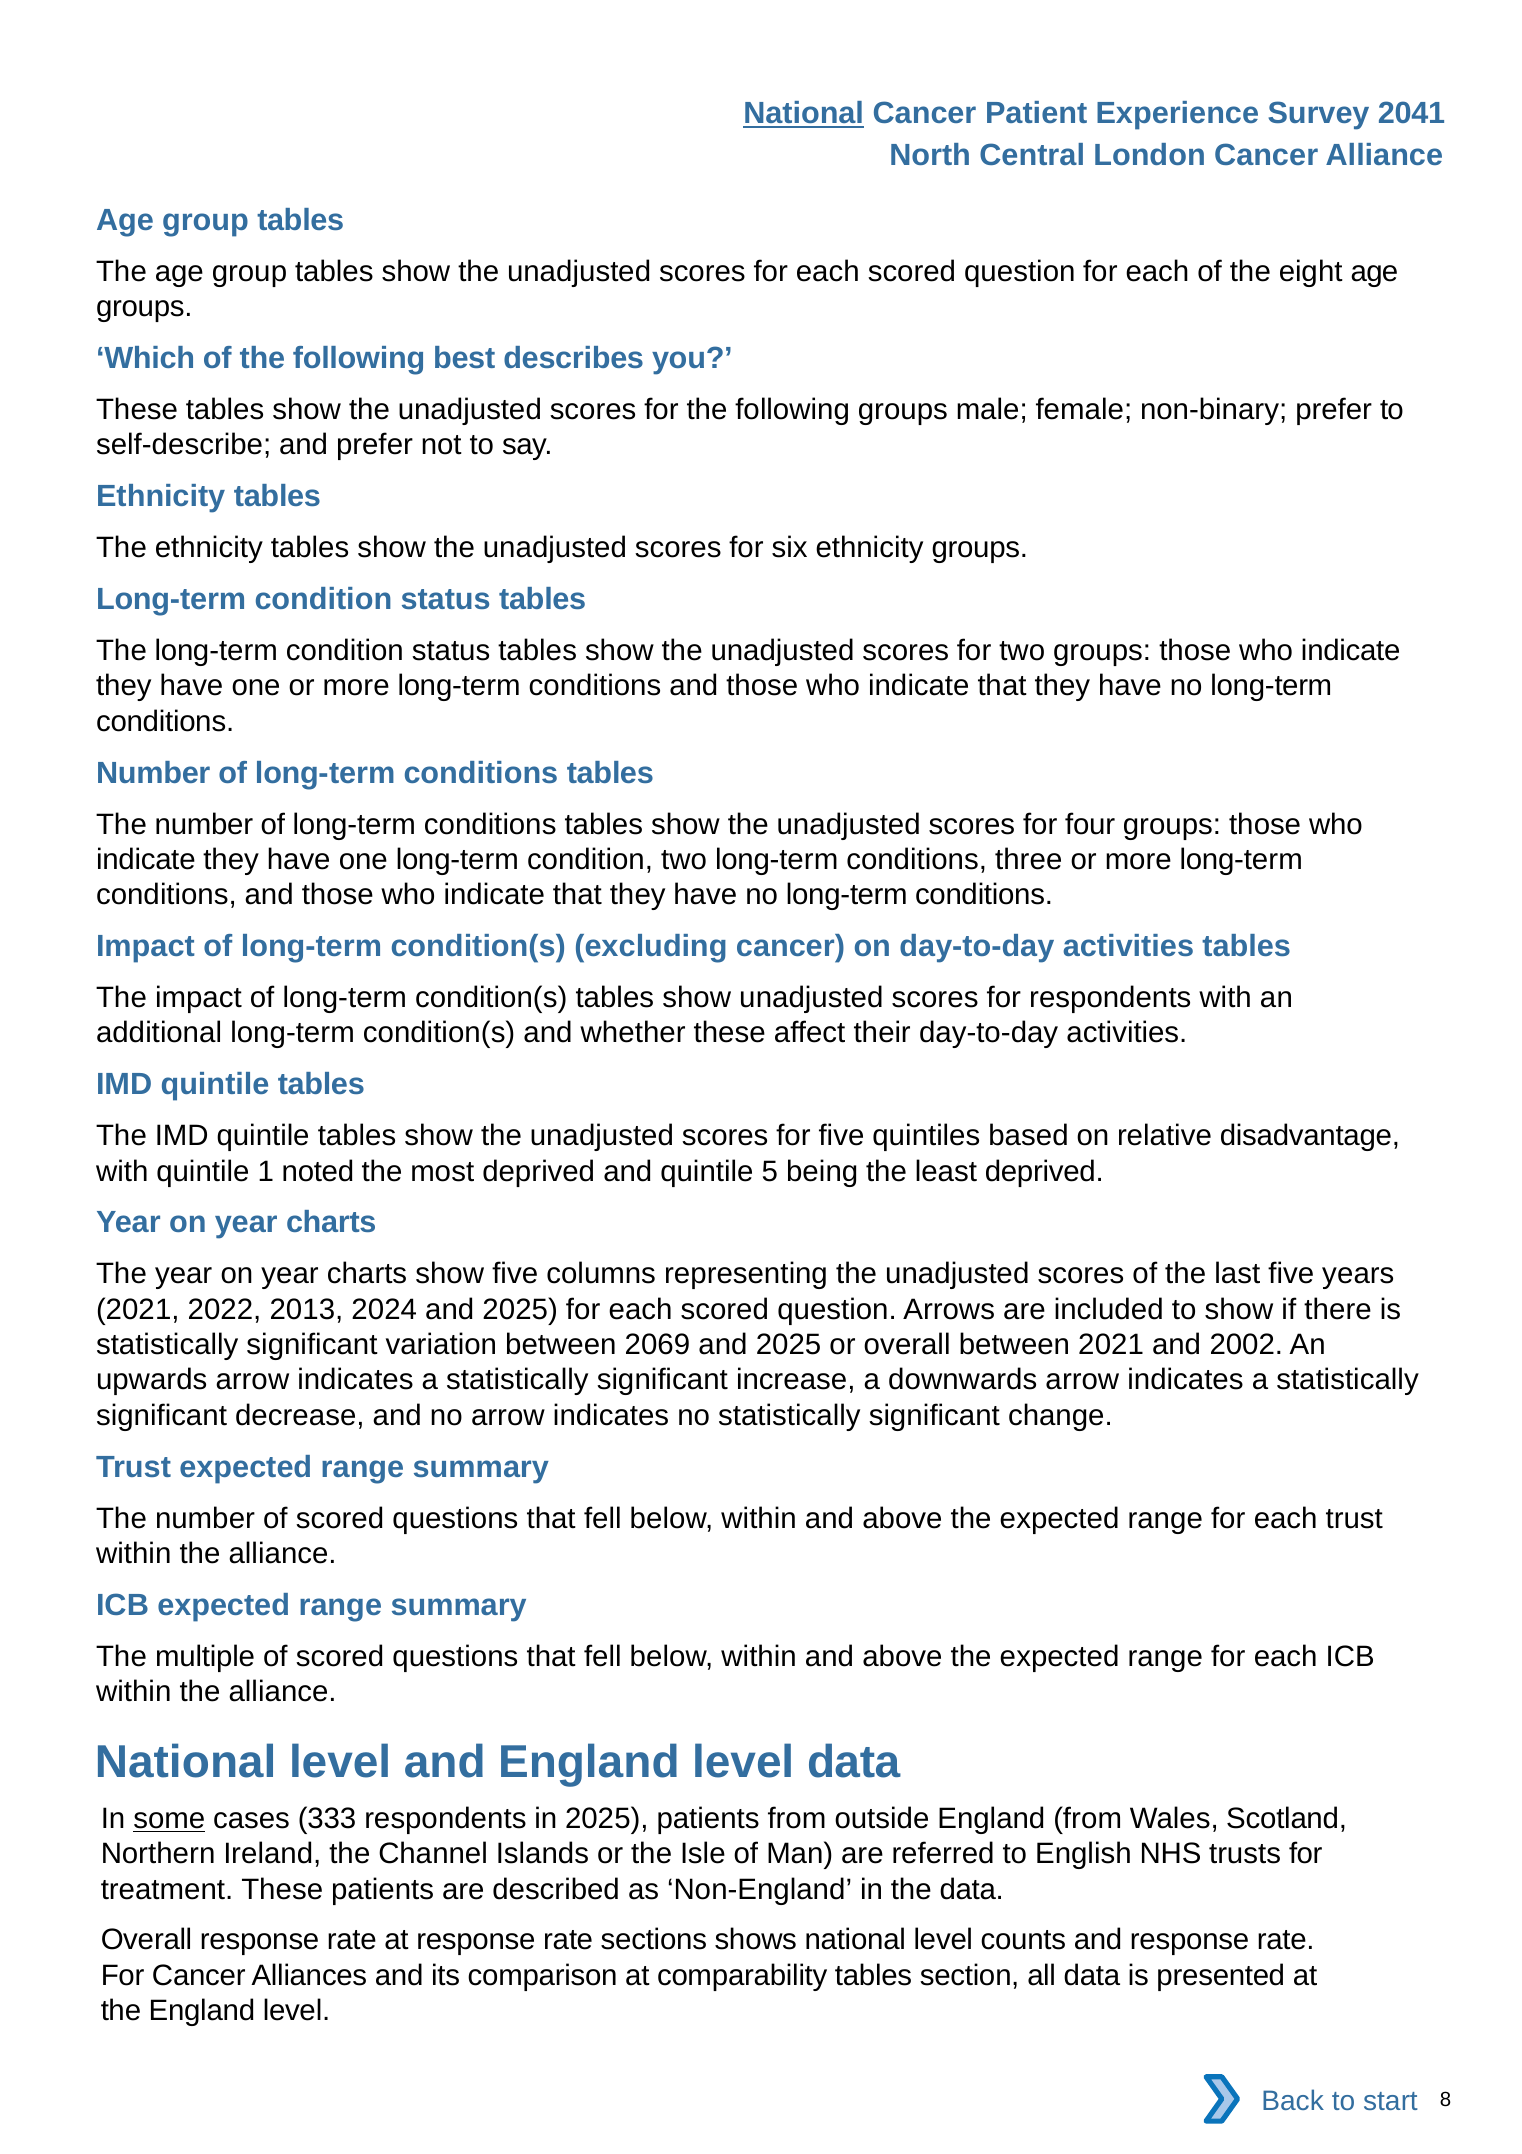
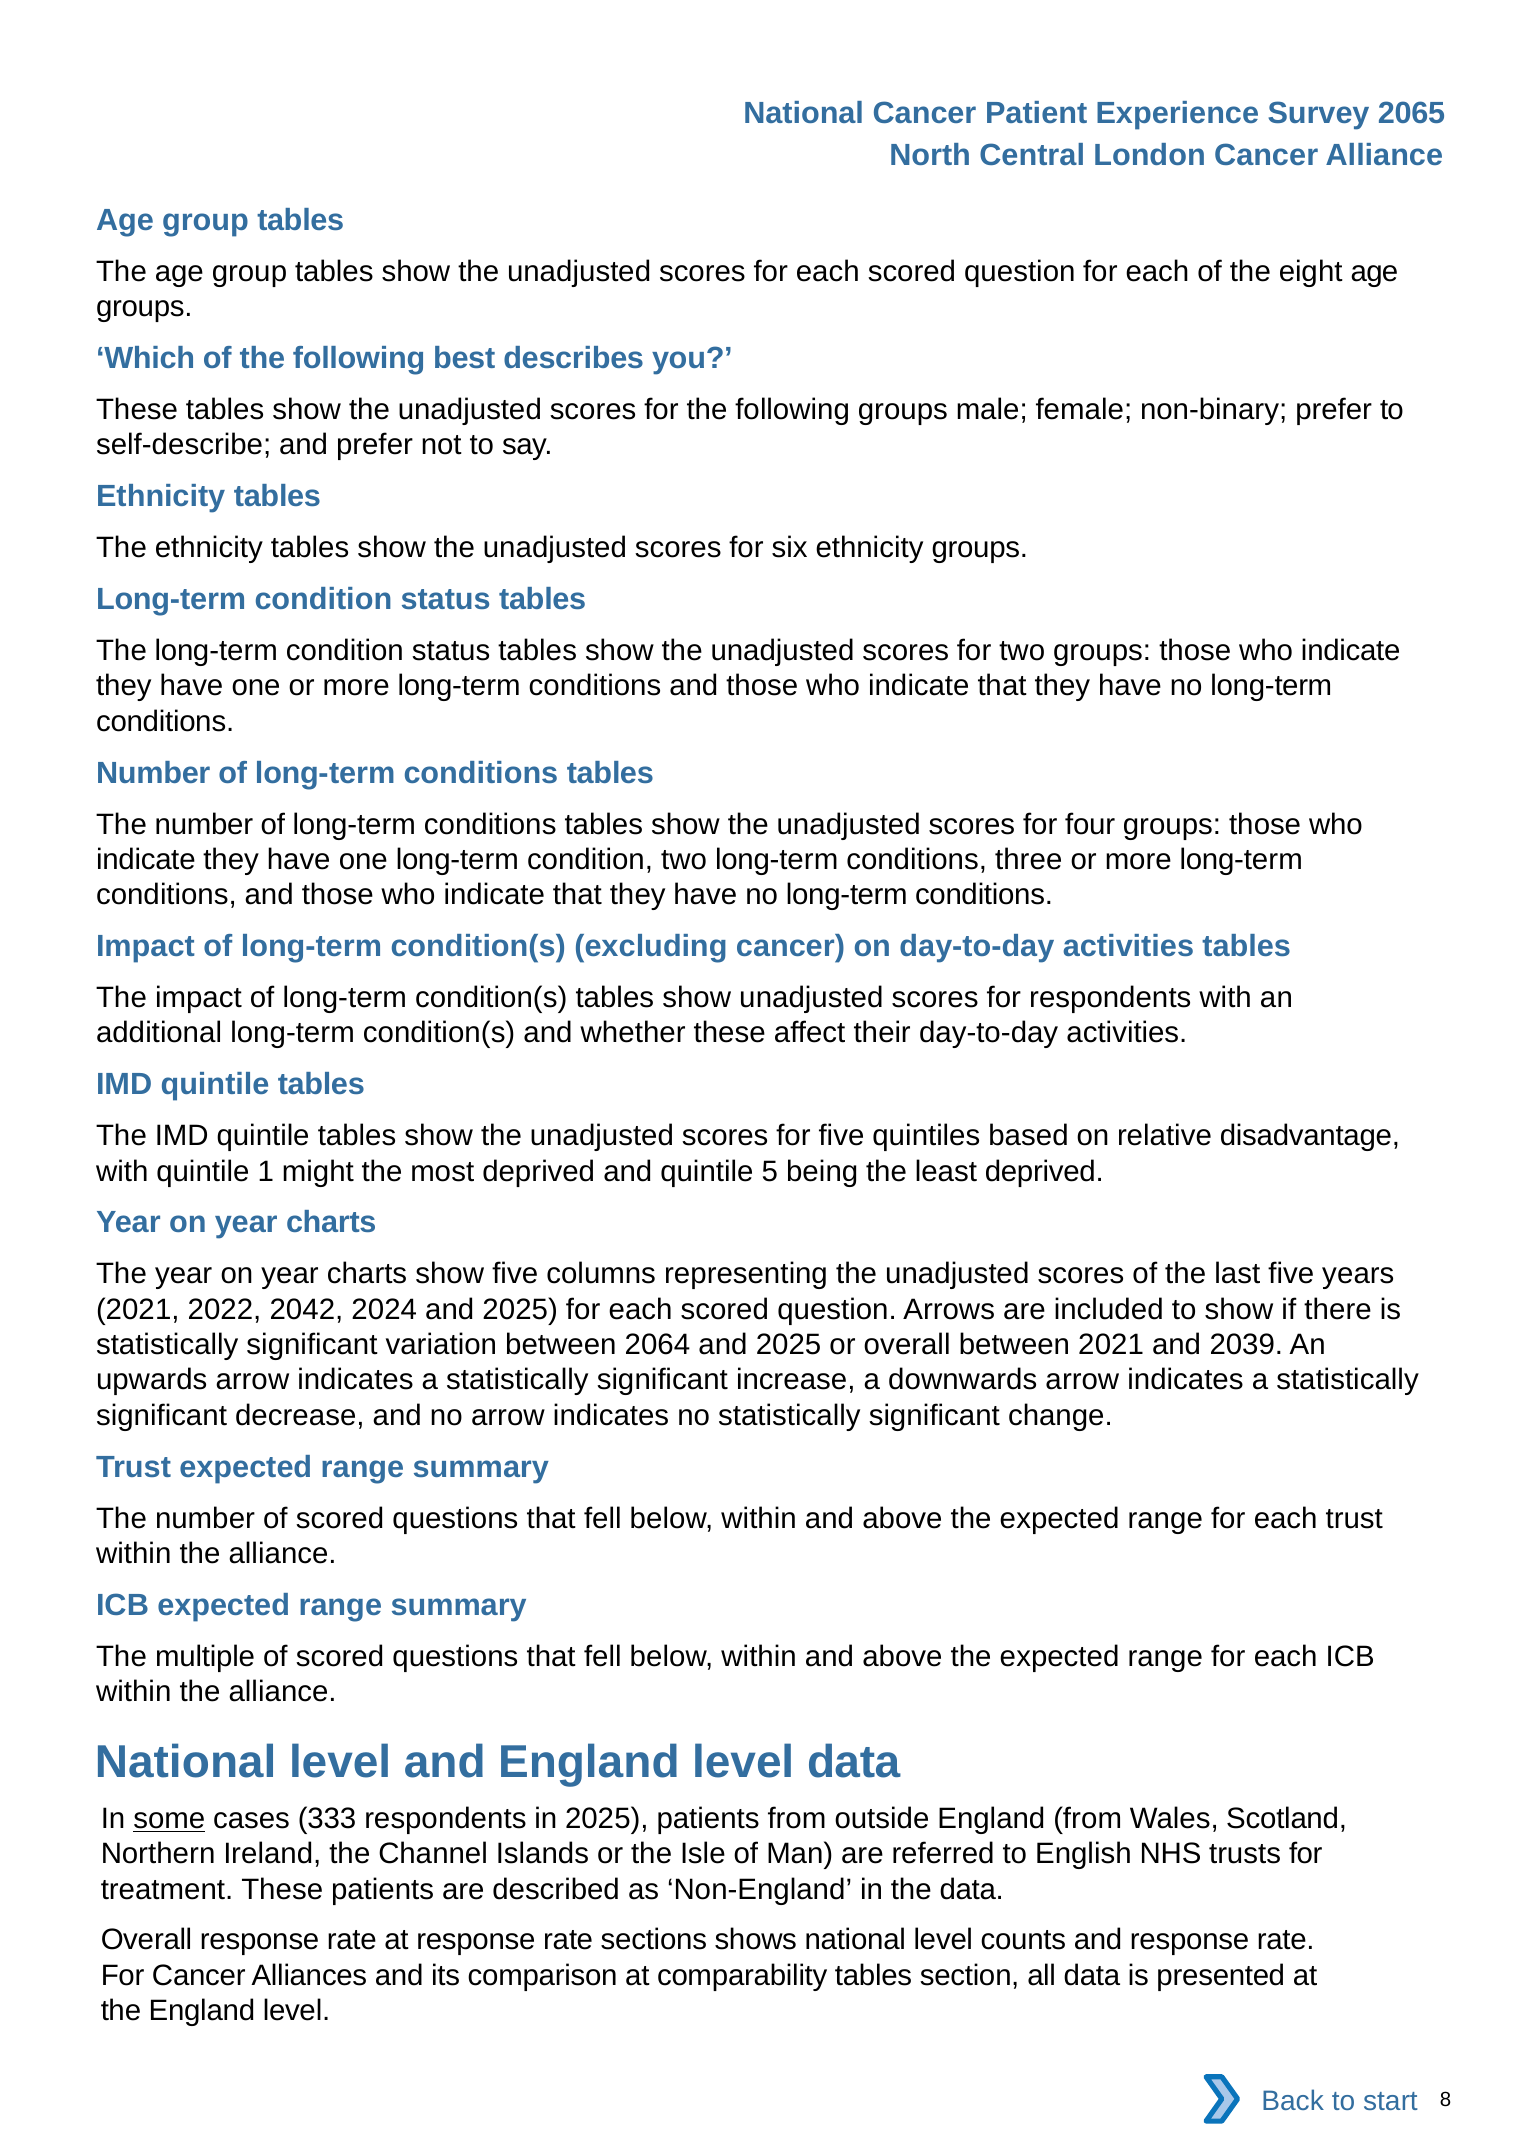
National at (804, 113) underline: present -> none
2041: 2041 -> 2065
noted: noted -> might
2013: 2013 -> 2042
2069: 2069 -> 2064
2002: 2002 -> 2039
